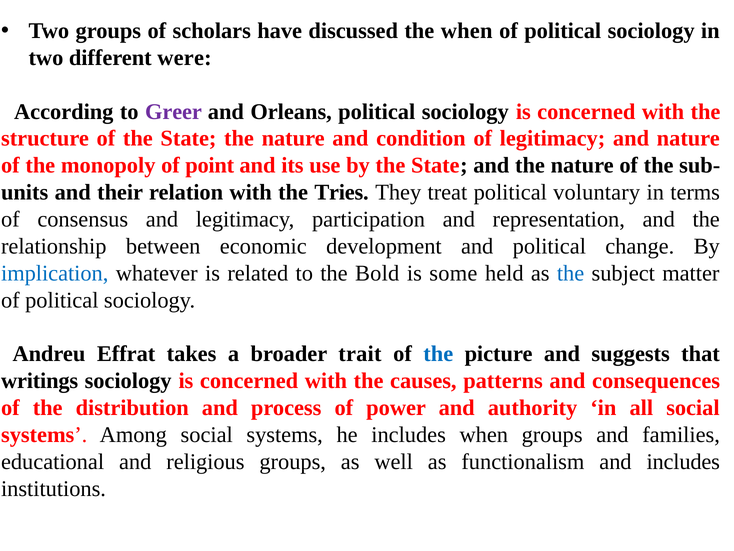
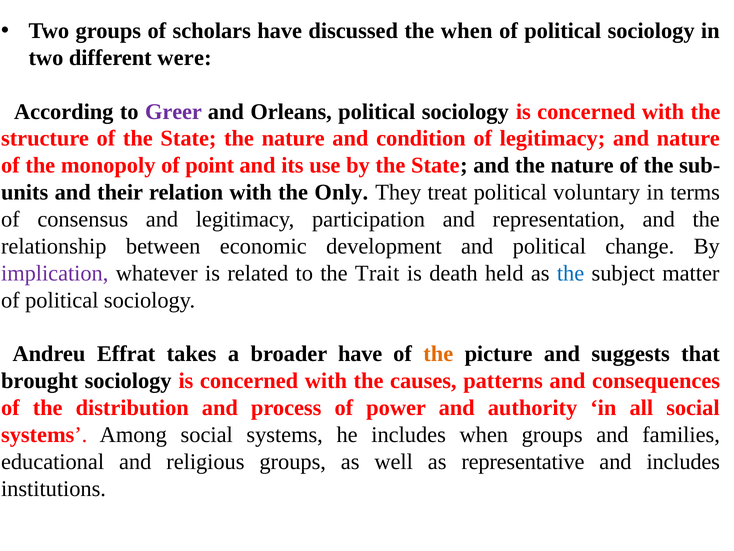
Tries: Tries -> Only
implication colour: blue -> purple
Bold: Bold -> Trait
some: some -> death
broader trait: trait -> have
the at (438, 354) colour: blue -> orange
writings: writings -> brought
functionalism: functionalism -> representative
